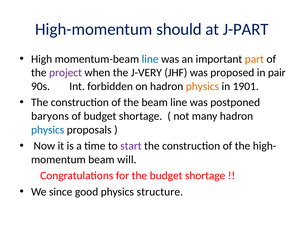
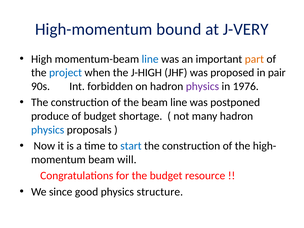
should: should -> bound
J-PART: J-PART -> J-VERY
project colour: purple -> blue
J-VERY: J-VERY -> J-HIGH
physics at (202, 86) colour: orange -> purple
1901: 1901 -> 1976
baryons: baryons -> produce
start colour: purple -> blue
the budget shortage: shortage -> resource
